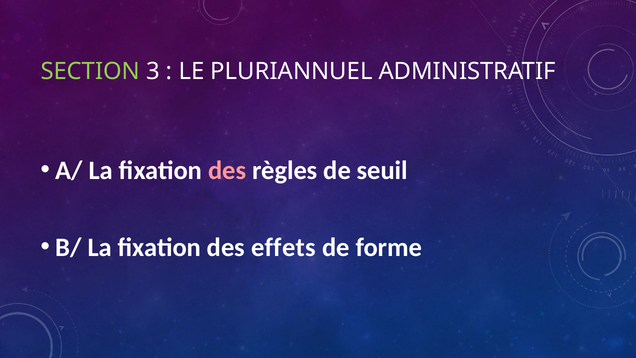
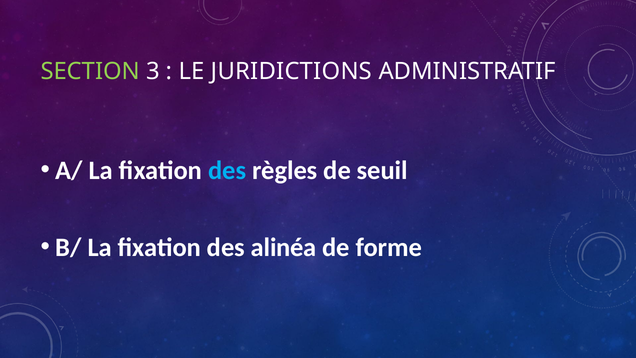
PLURIANNUEL: PLURIANNUEL -> JURIDICTIONS
des at (227, 170) colour: pink -> light blue
effets: effets -> alinéa
